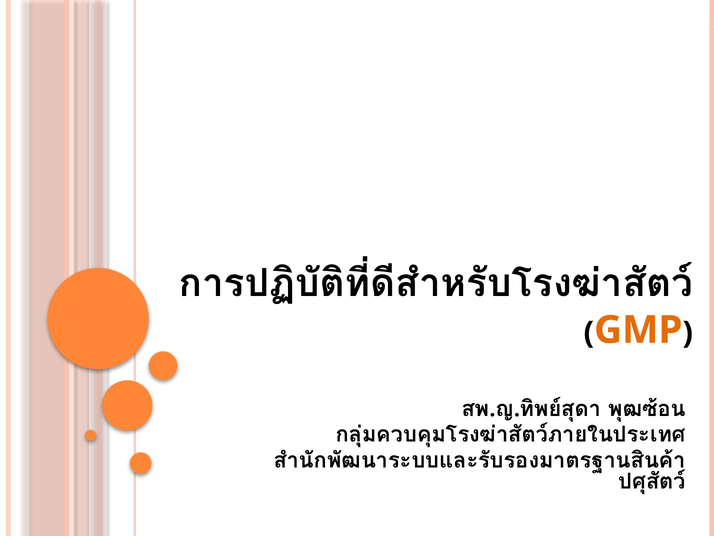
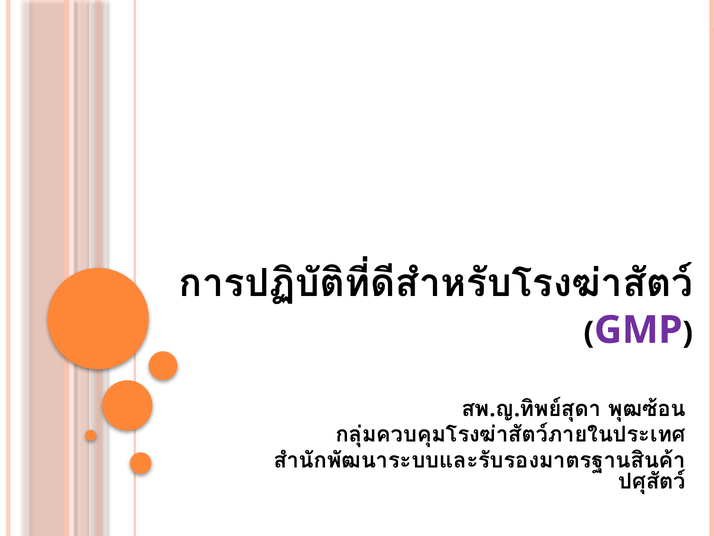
GMP colour: orange -> purple
